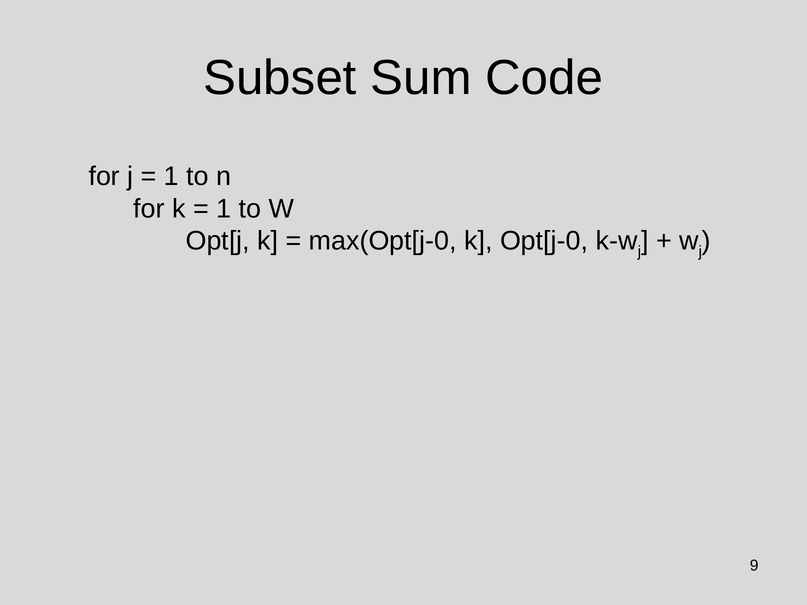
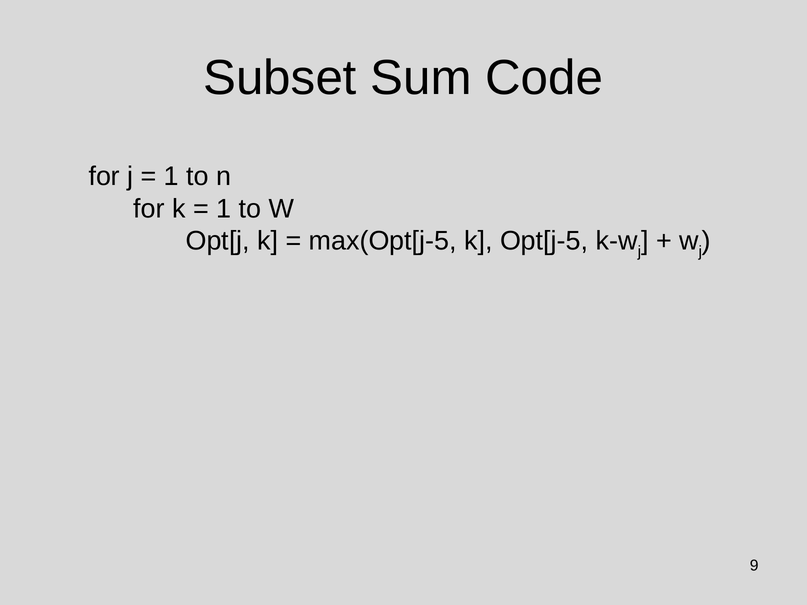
max(Opt[j-0: max(Opt[j-0 -> max(Opt[j-5
Opt[j-0: Opt[j-0 -> Opt[j-5
